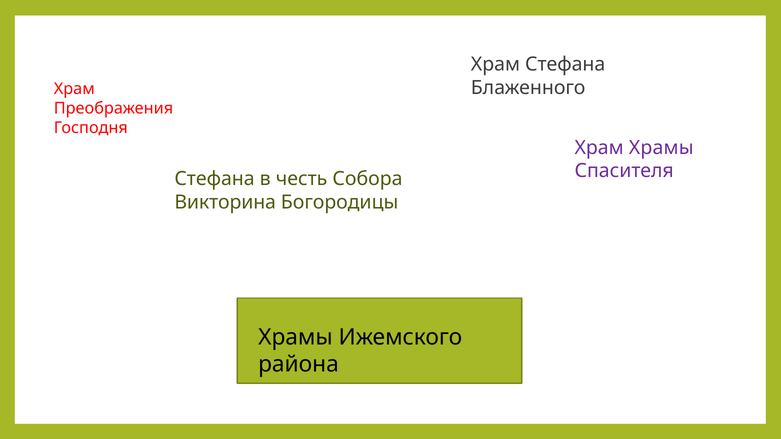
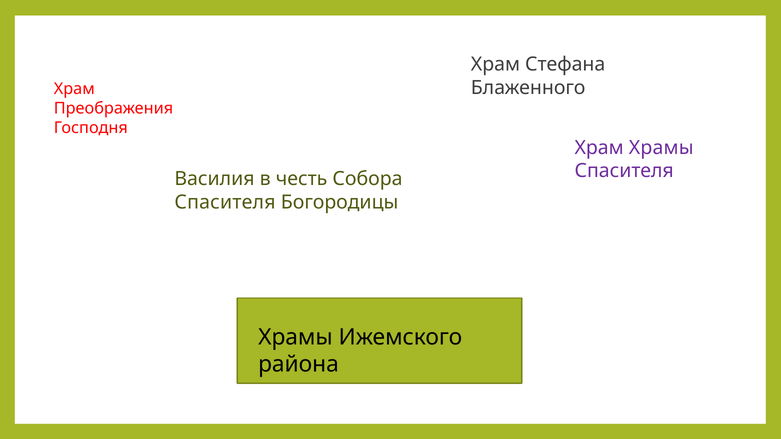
Стефана at (215, 179): Стефана -> Василия
Викторина at (225, 202): Викторина -> Спасителя
